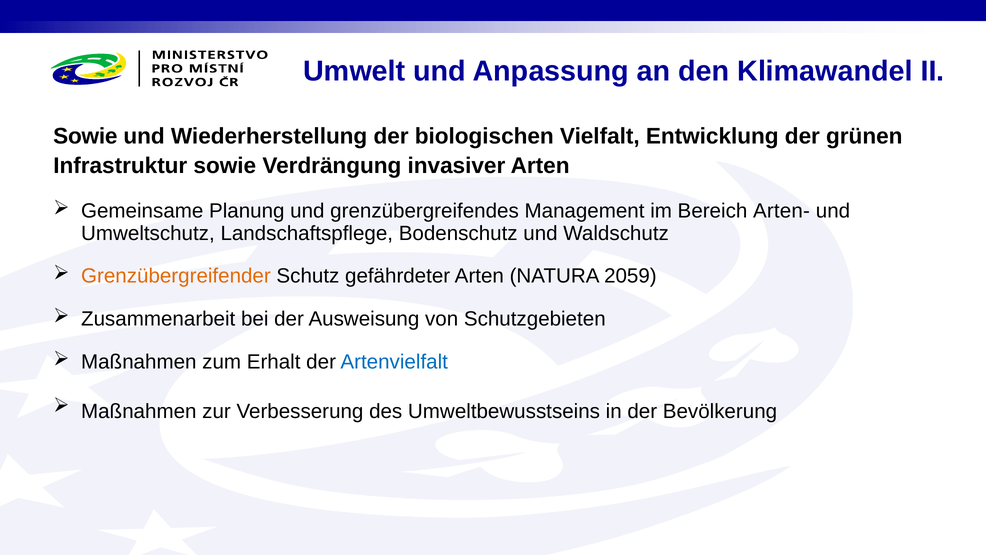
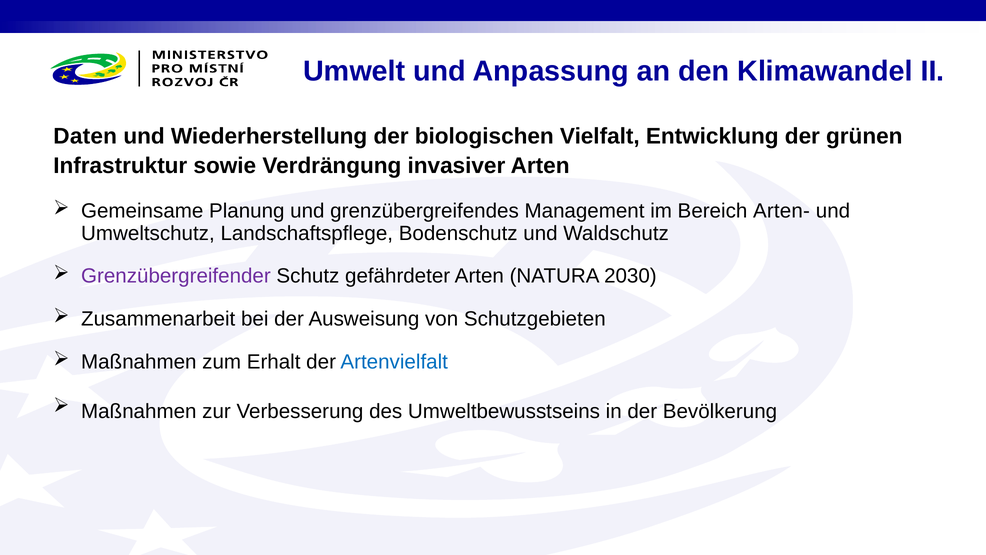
Sowie at (85, 136): Sowie -> Daten
Grenzübergreifender colour: orange -> purple
2059: 2059 -> 2030
